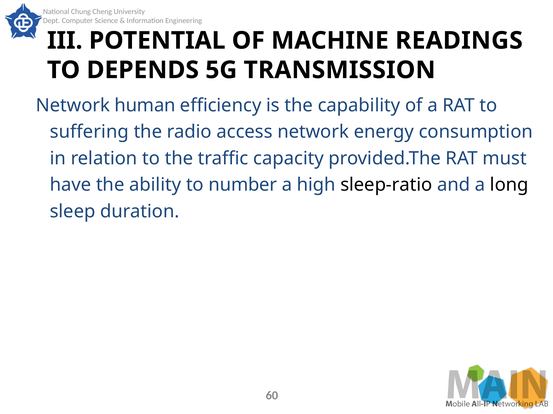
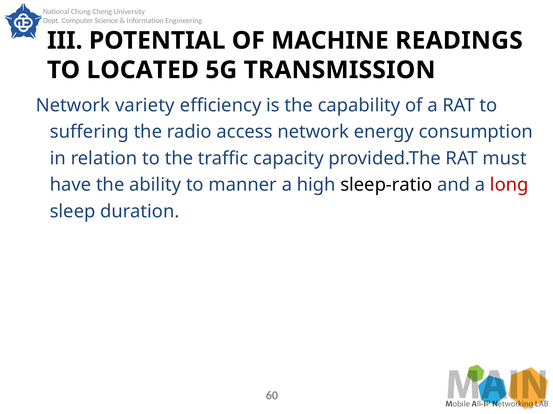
DEPENDS: DEPENDS -> LOCATED
human: human -> variety
number: number -> manner
long colour: black -> red
